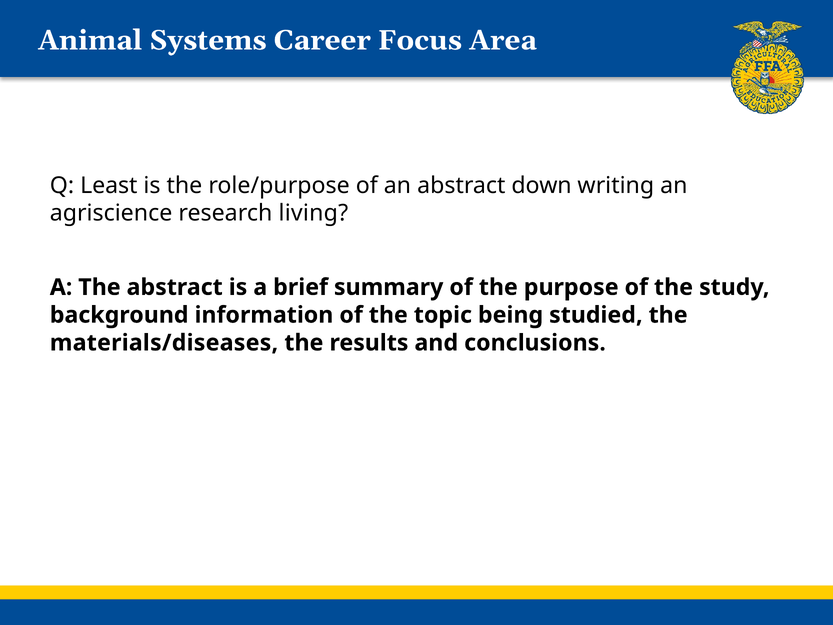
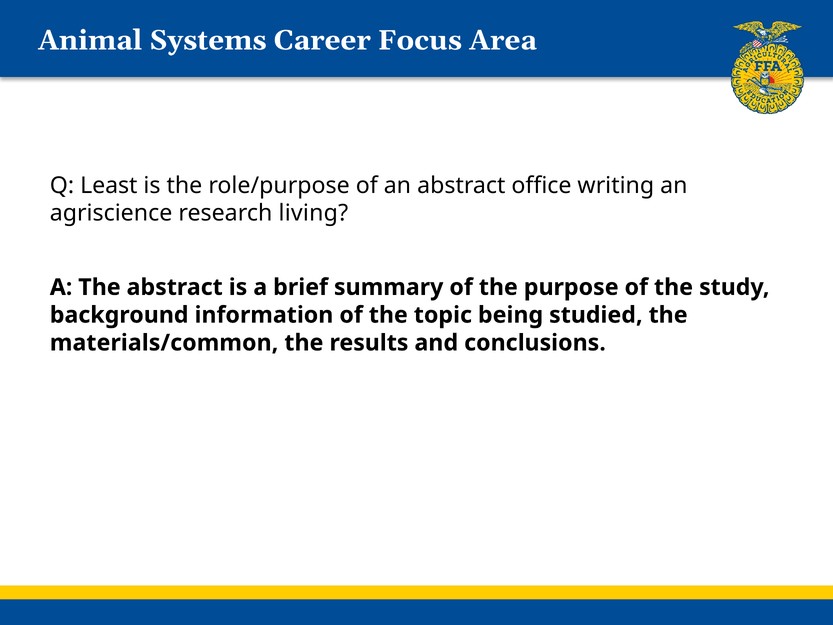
down: down -> office
materials/diseases: materials/diseases -> materials/common
